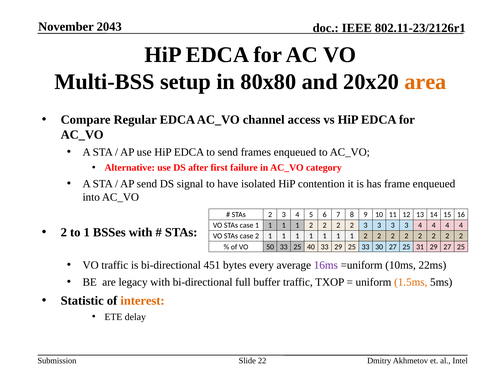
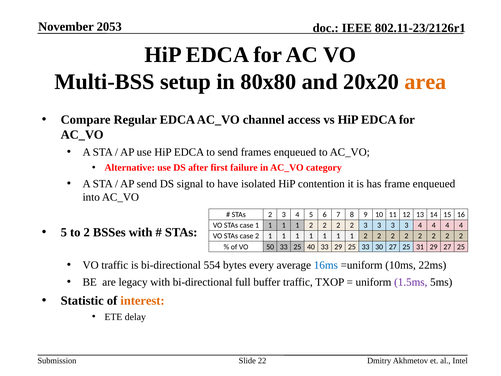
2043: 2043 -> 2053
2 at (64, 232): 2 -> 5
to 1: 1 -> 2
451: 451 -> 554
16ms colour: purple -> blue
1.5ms colour: orange -> purple
